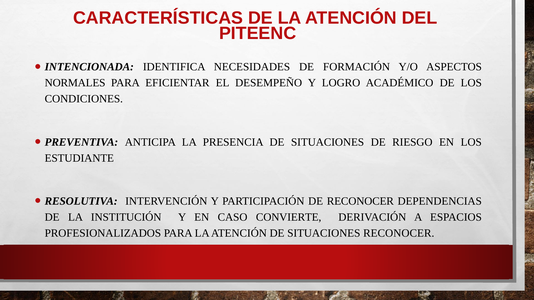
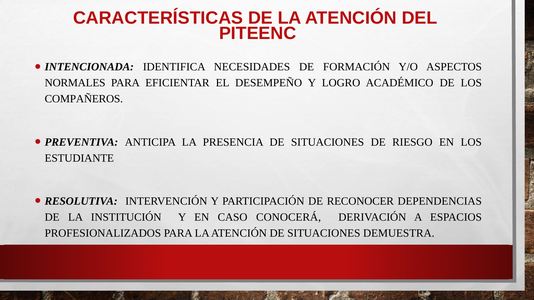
CONDICIONES: CONDICIONES -> COMPAÑEROS
CONVIERTE: CONVIERTE -> CONOCERÁ
SITUACIONES RECONOCER: RECONOCER -> DEMUESTRA
